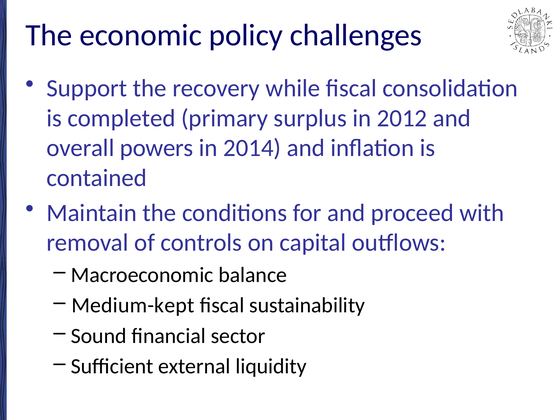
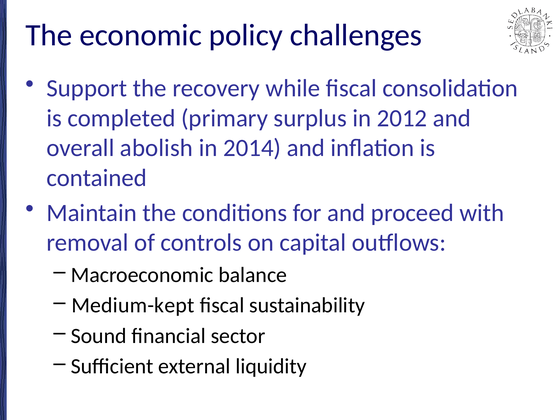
powers: powers -> abolish
